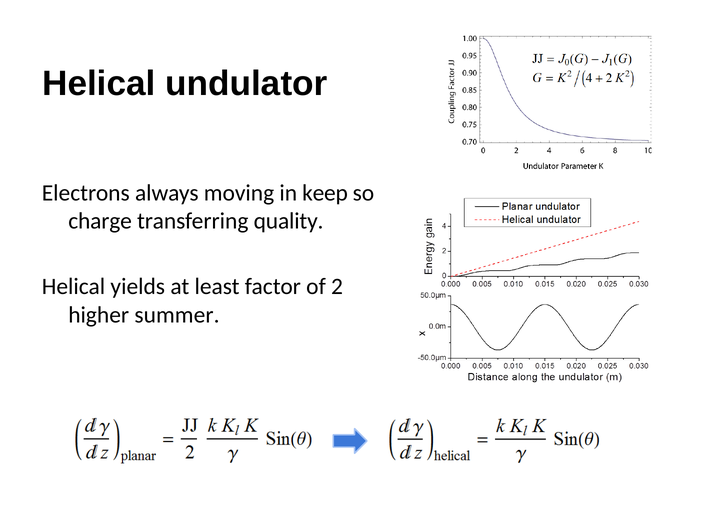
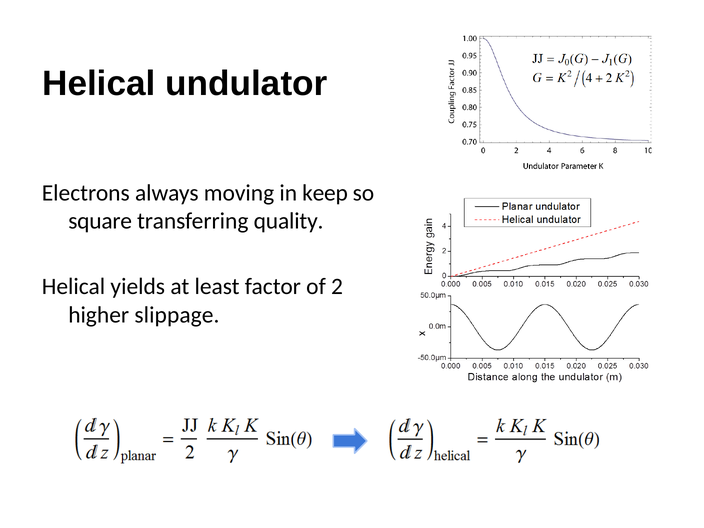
charge: charge -> square
summer: summer -> slippage
